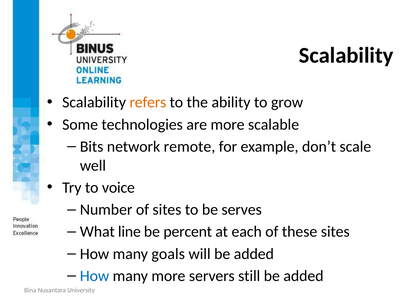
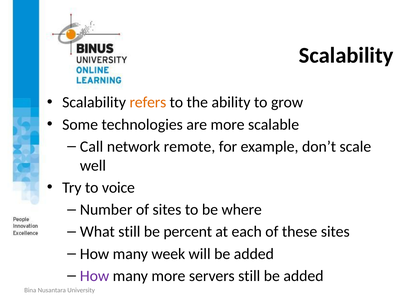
Bits: Bits -> Call
serves: serves -> where
What line: line -> still
goals: goals -> week
How at (95, 276) colour: blue -> purple
